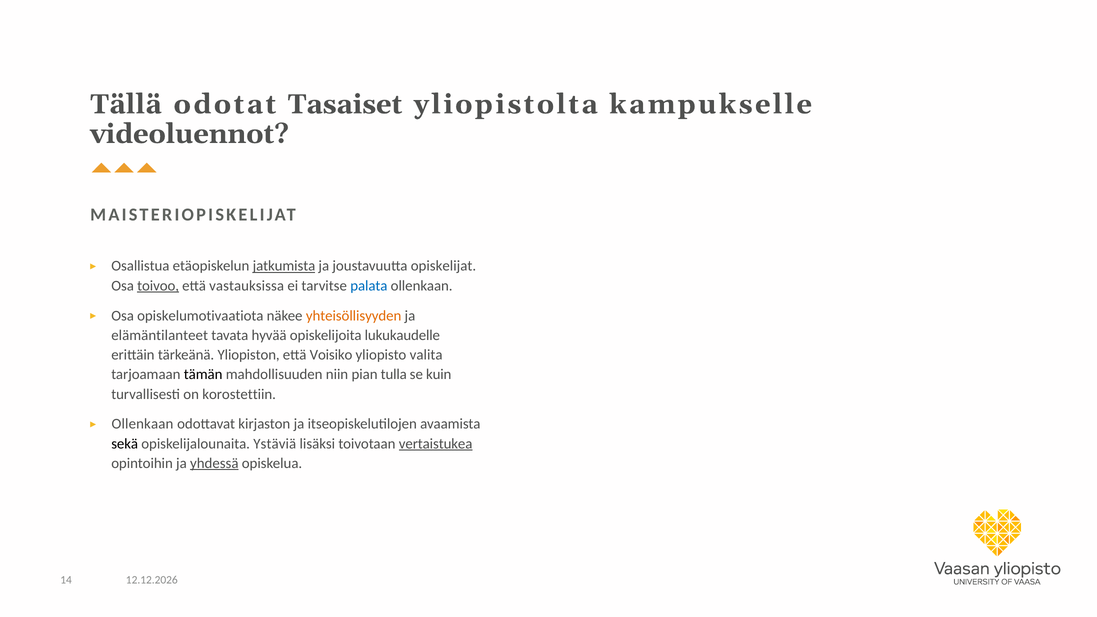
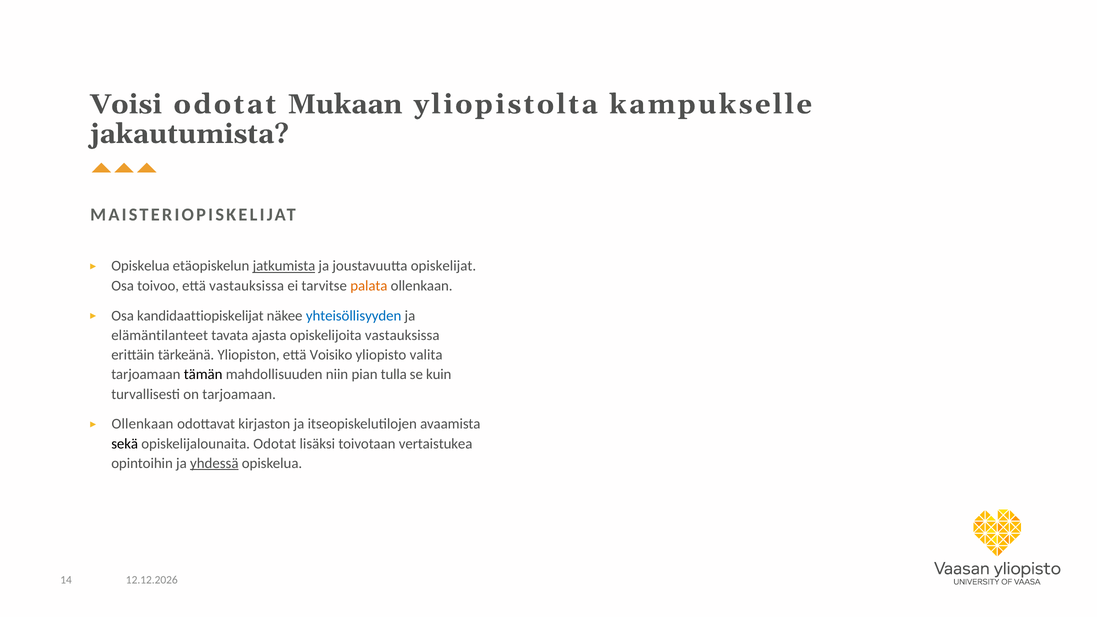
Tällä: Tällä -> Voisi
Tasaiset: Tasaiset -> Mukaan
videoluennot: videoluennot -> jakautumista
Osallistua at (140, 266): Osallistua -> Opiskelua
toivoo underline: present -> none
palata colour: blue -> orange
opiskelumotivaatiota: opiskelumotivaatiota -> kandidaattiopiskelijat
yhteisöllisyyden colour: orange -> blue
hyvää: hyvää -> ajasta
opiskelijoita lukukaudelle: lukukaudelle -> vastauksissa
on korostettiin: korostettiin -> tarjoamaan
opiskelijalounaita Ystäviä: Ystäviä -> Odotat
vertaistukea underline: present -> none
